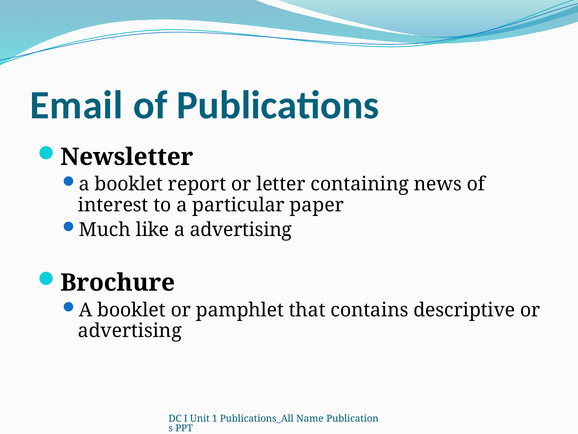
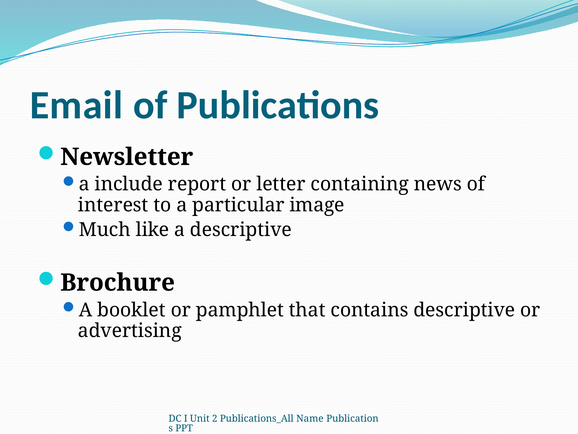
booklet at (129, 184): booklet -> include
paper: paper -> image
a advertising: advertising -> descriptive
1: 1 -> 2
